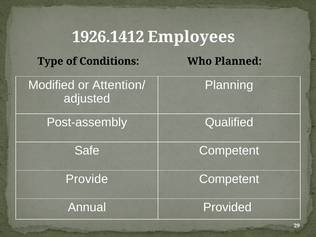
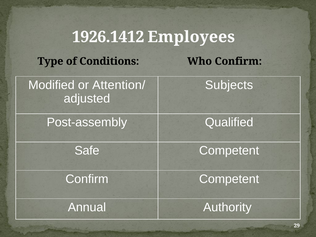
Who Planned: Planned -> Confirm
Planning: Planning -> Subjects
Provide at (87, 179): Provide -> Confirm
Provided: Provided -> Authority
